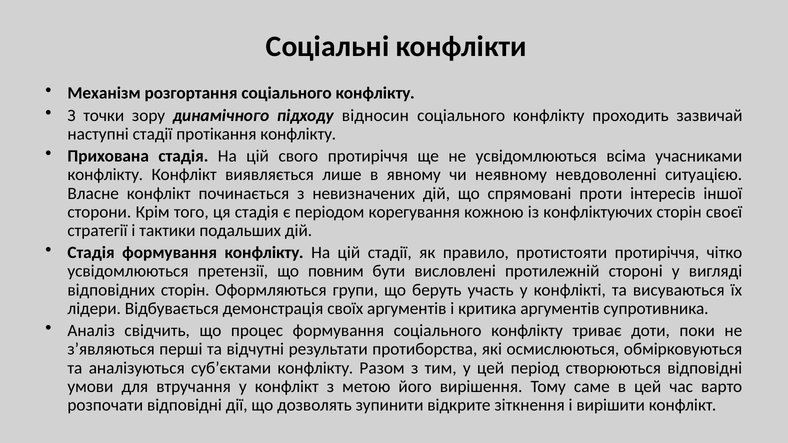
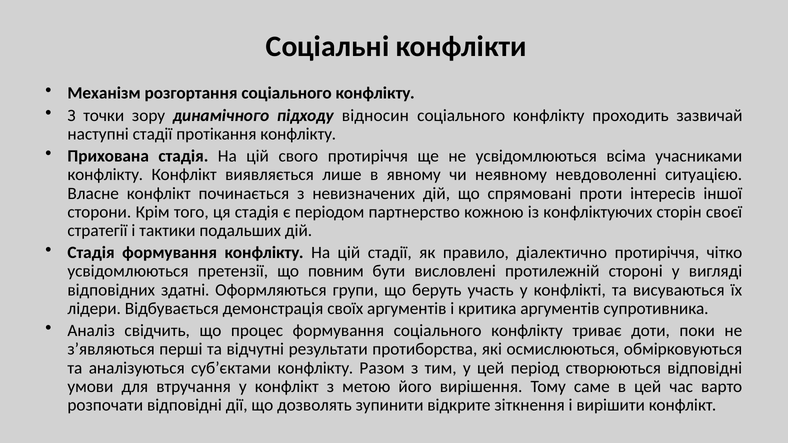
корегування: корегування -> партнерство
протистояти: протистояти -> діалектично
відповідних сторін: сторін -> здатні
